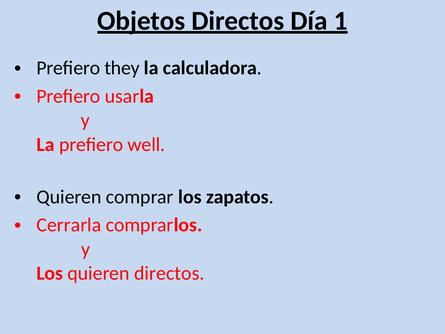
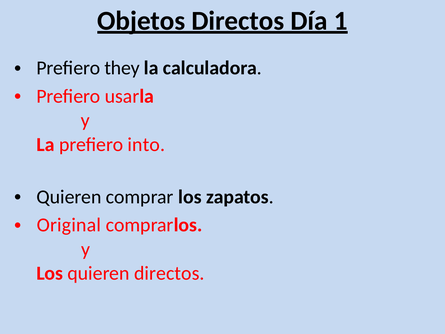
well: well -> into
Cerrarla: Cerrarla -> Original
